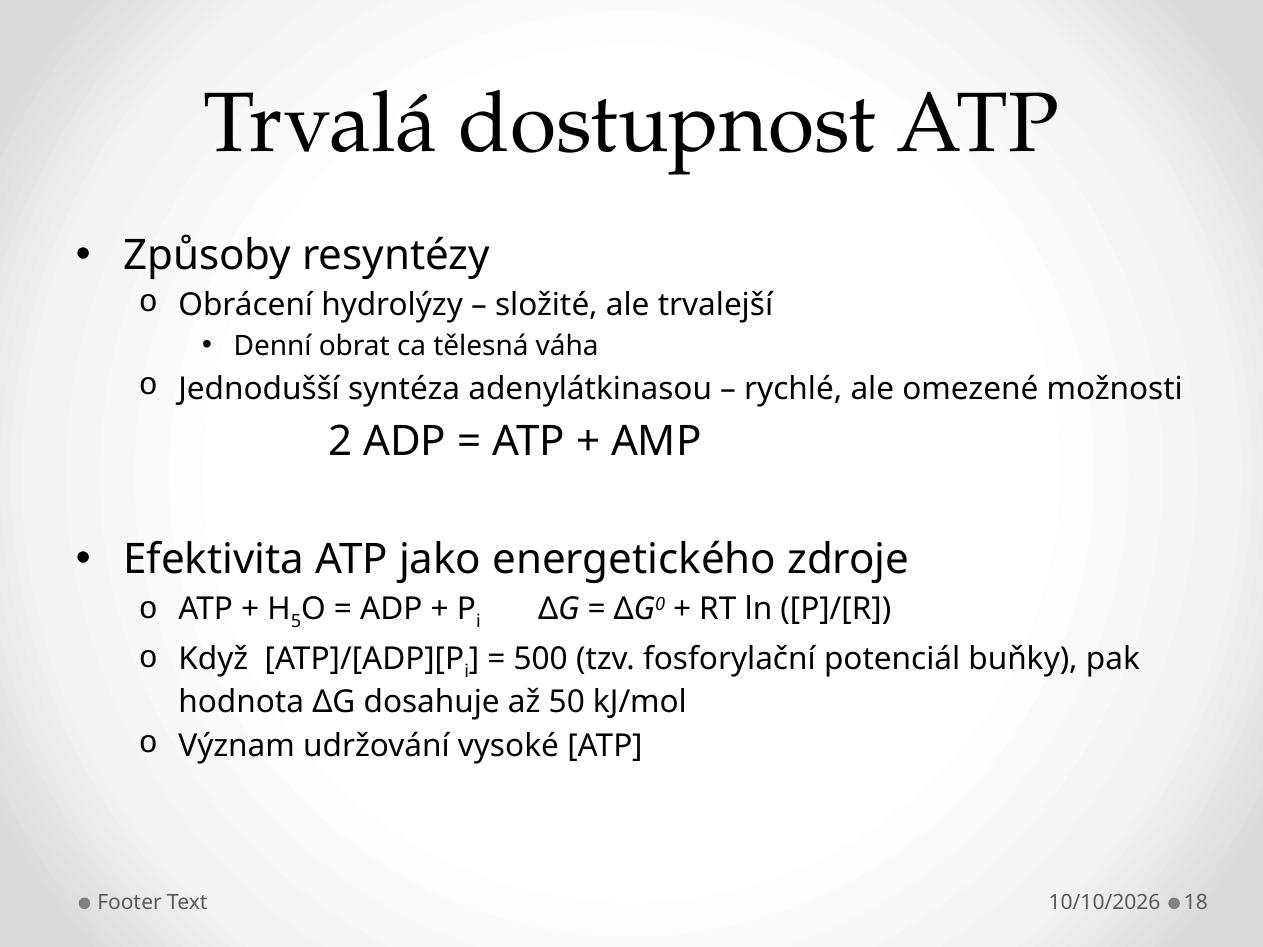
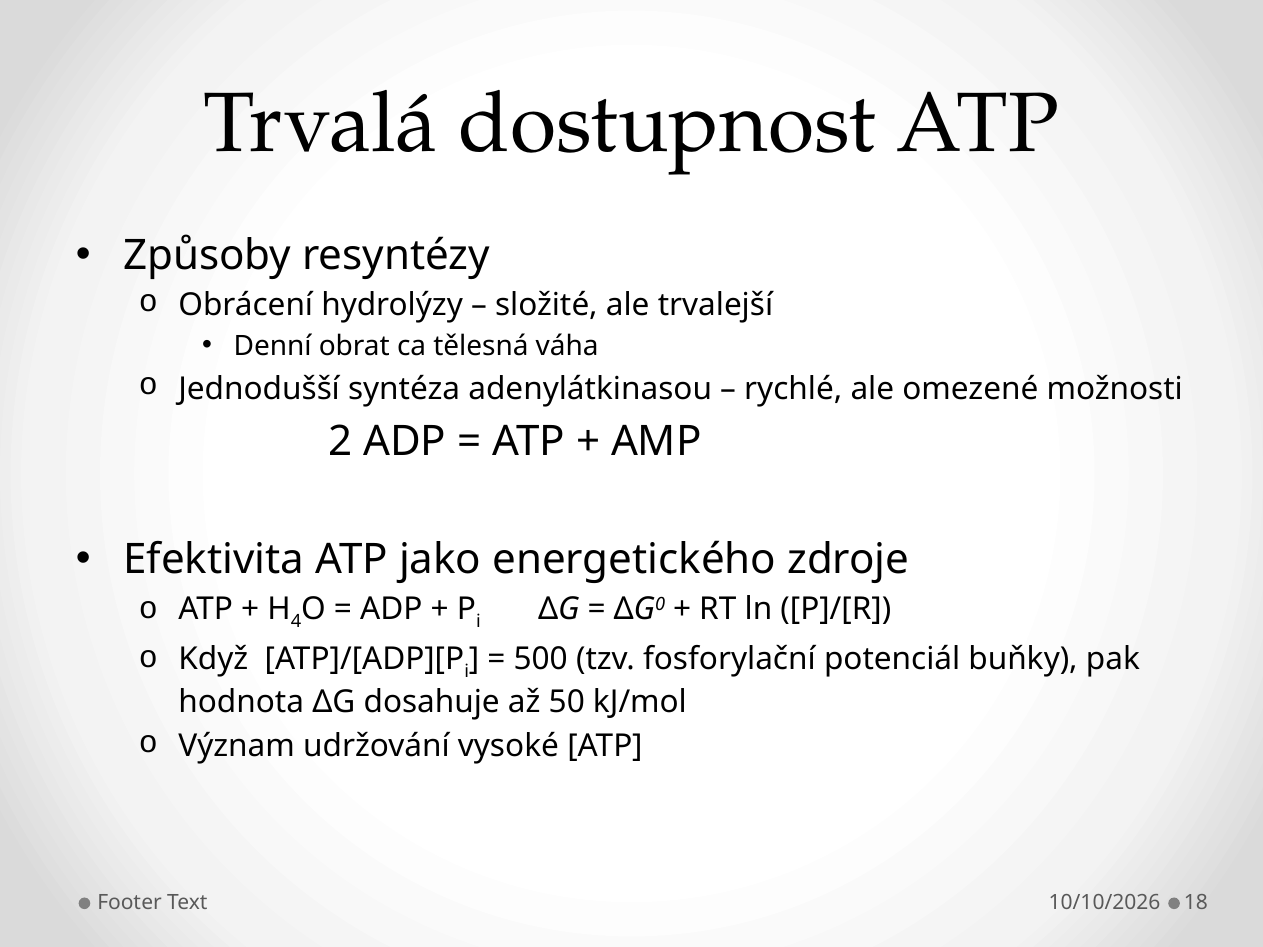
5: 5 -> 4
